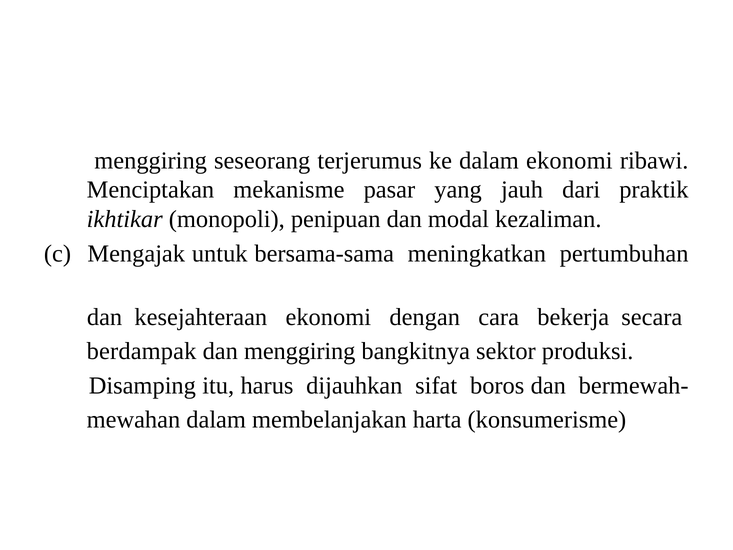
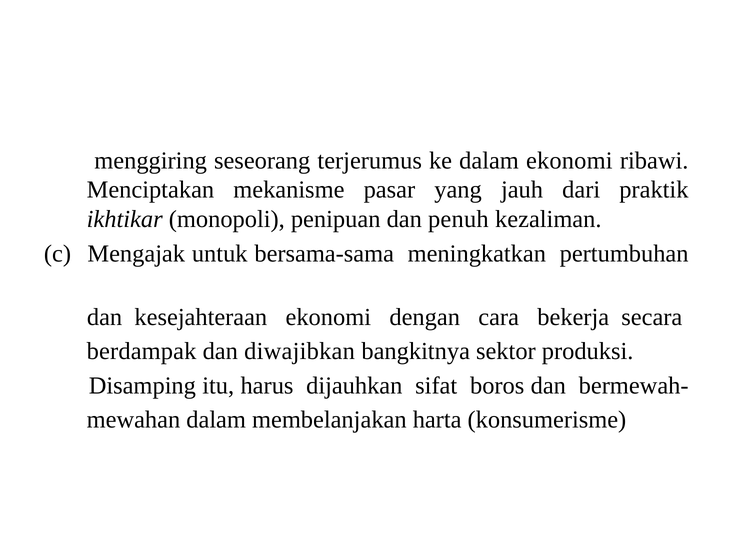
modal: modal -> penuh
dan menggiring: menggiring -> diwajibkan
